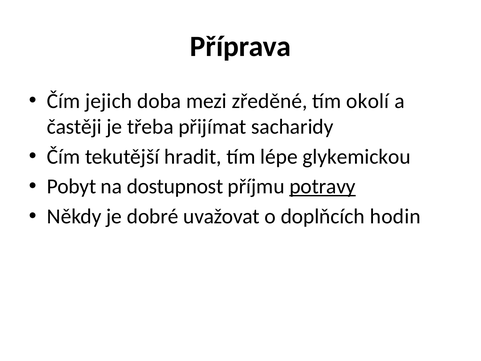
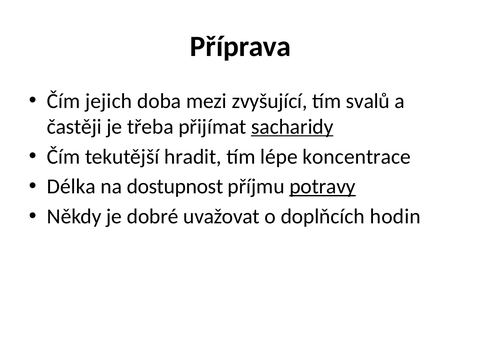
zředěné: zředěné -> zvyšující
okolí: okolí -> svalů
sacharidy underline: none -> present
glykemickou: glykemickou -> koncentrace
Pobyt: Pobyt -> Délka
